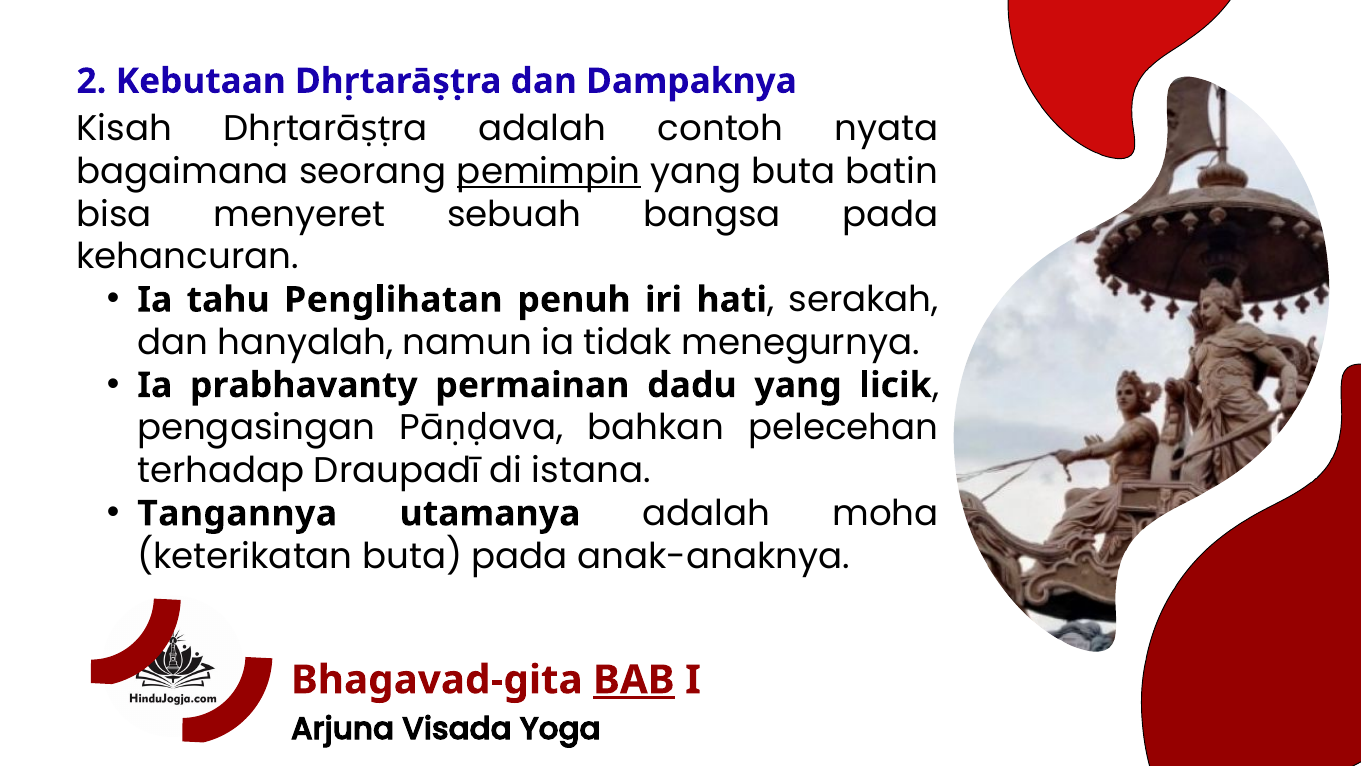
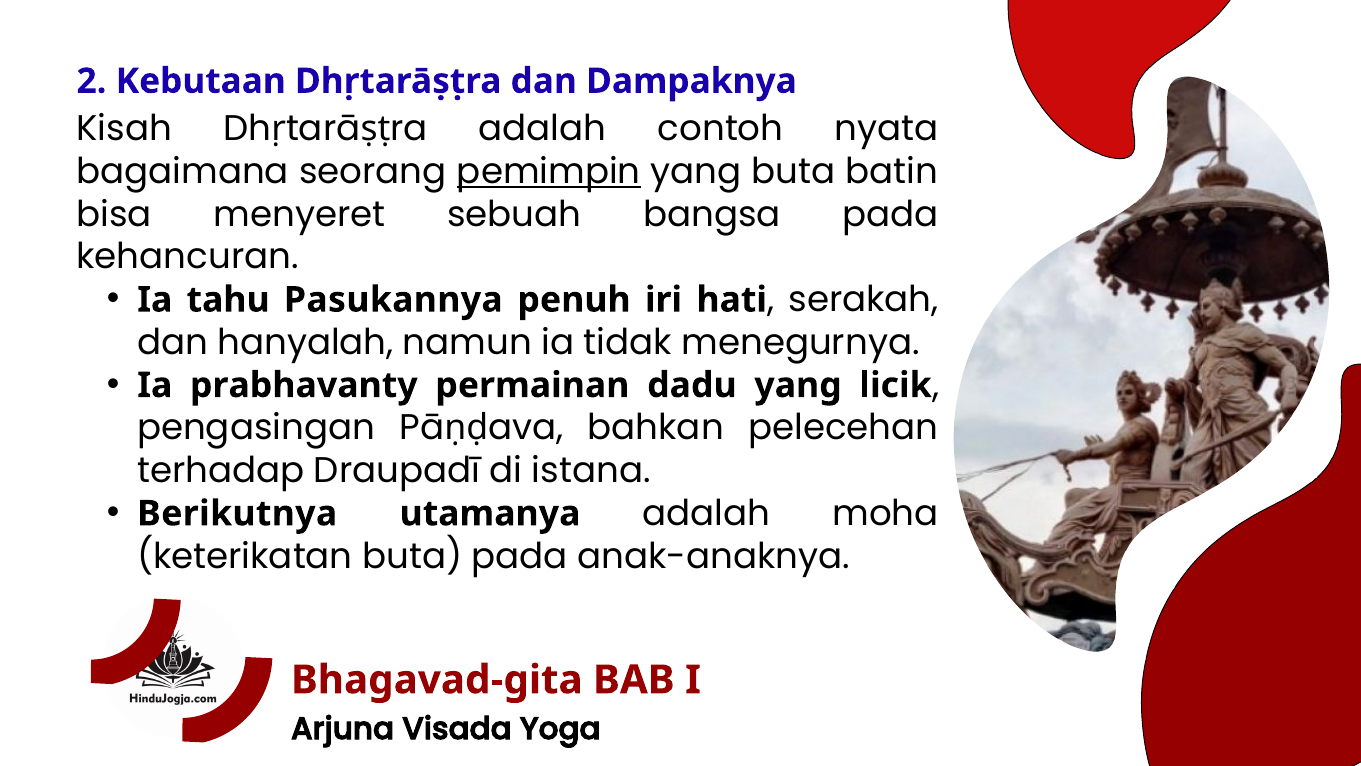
Penglihatan: Penglihatan -> Pasukannya
Tangannya: Tangannya -> Berikutnya
BAB underline: present -> none
